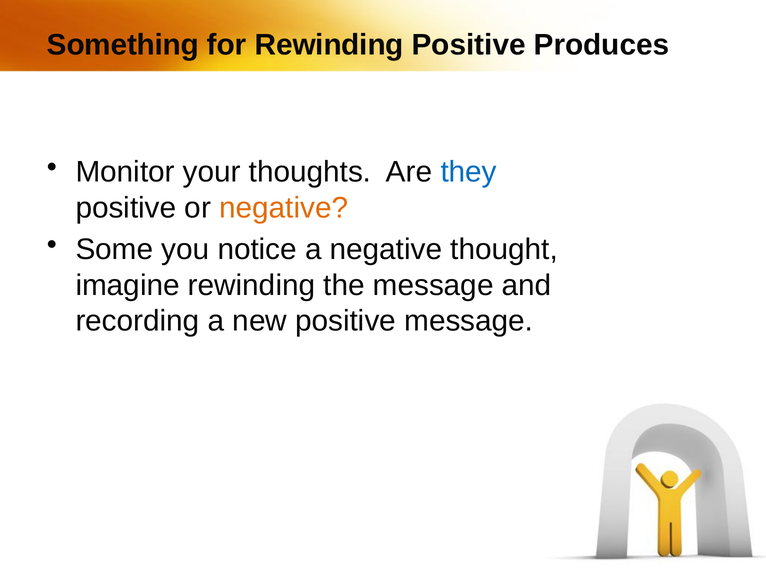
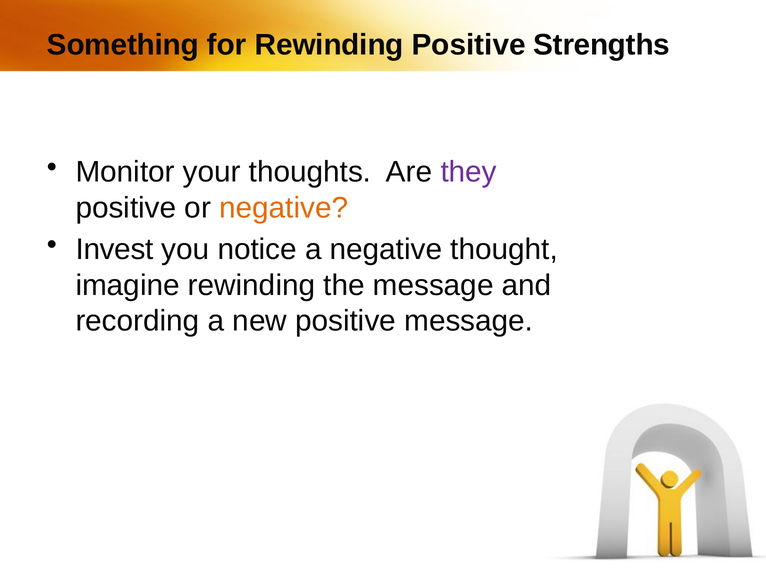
Produces: Produces -> Strengths
they colour: blue -> purple
Some: Some -> Invest
